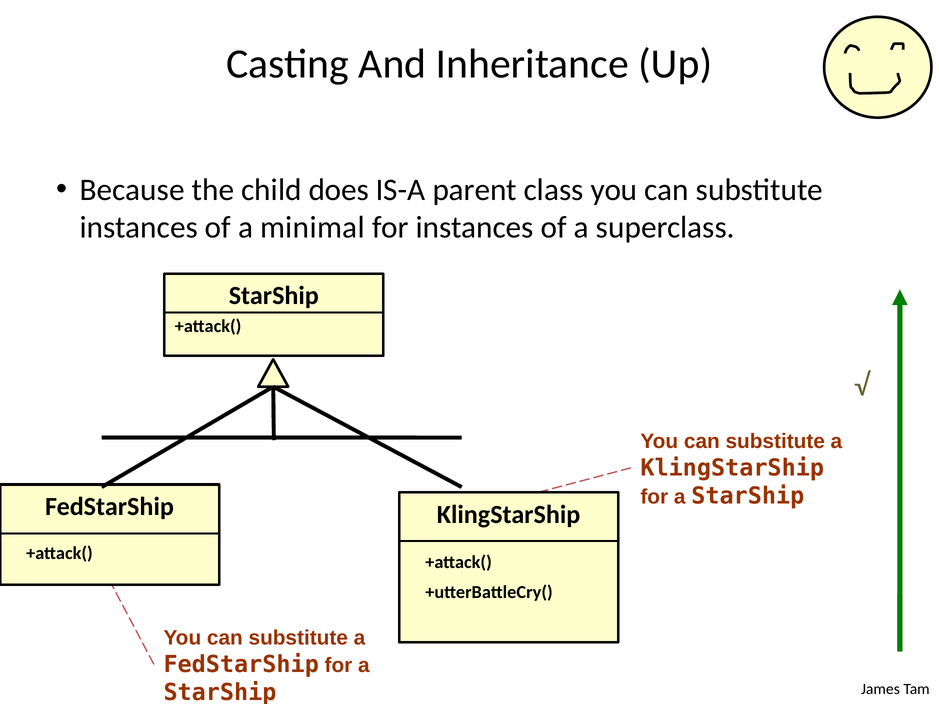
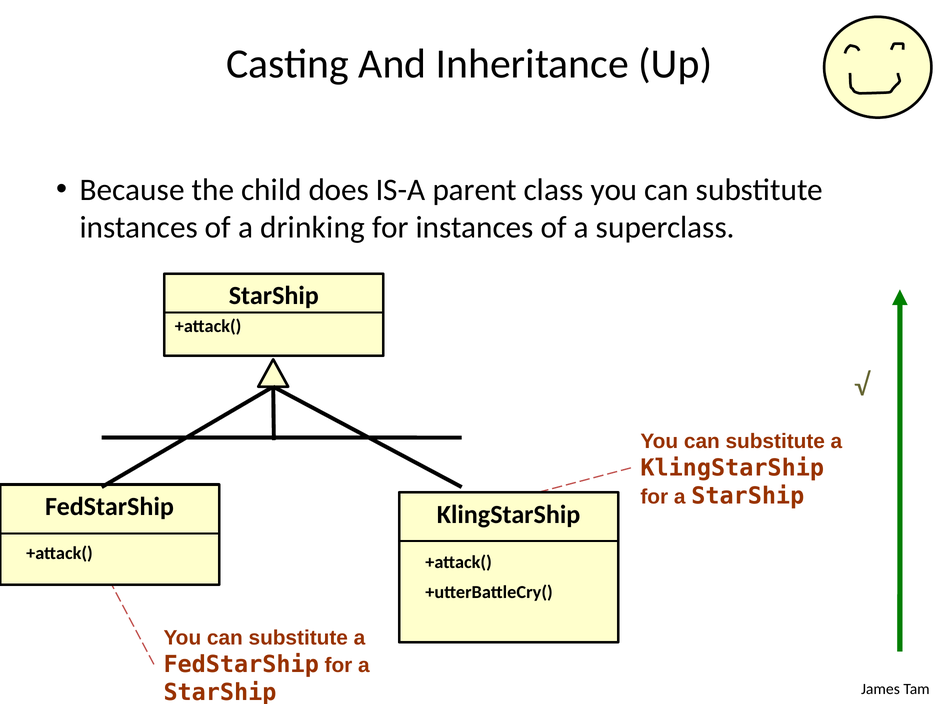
minimal: minimal -> drinking
